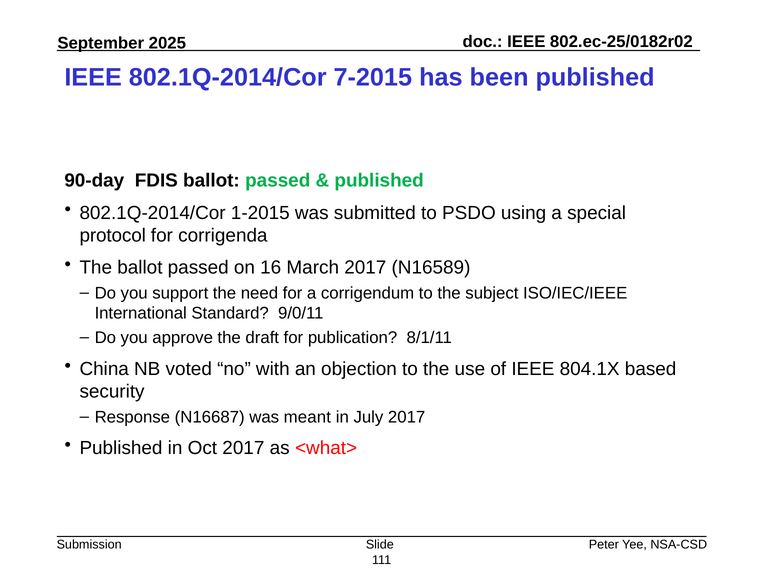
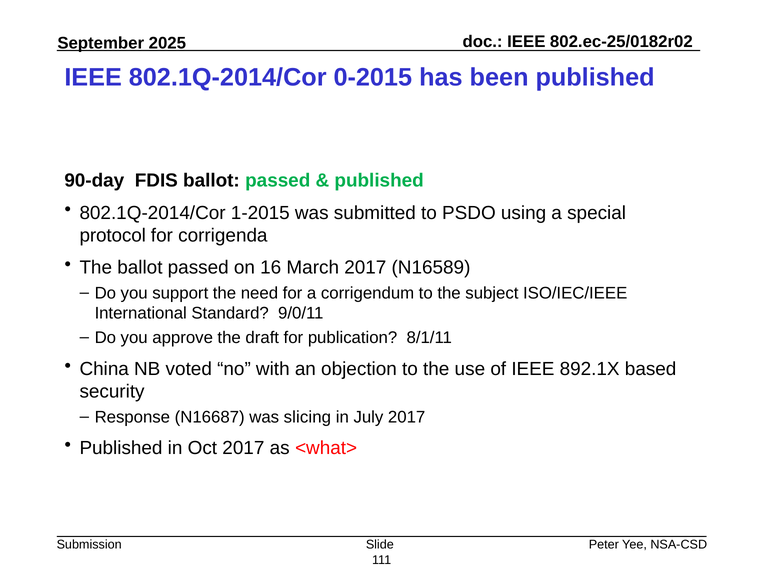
7-2015: 7-2015 -> 0-2015
804.1X: 804.1X -> 892.1X
meant: meant -> slicing
